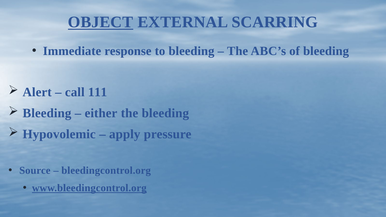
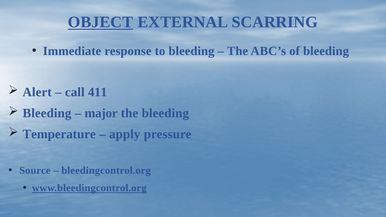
111: 111 -> 411
either: either -> major
Hypovolemic: Hypovolemic -> Temperature
